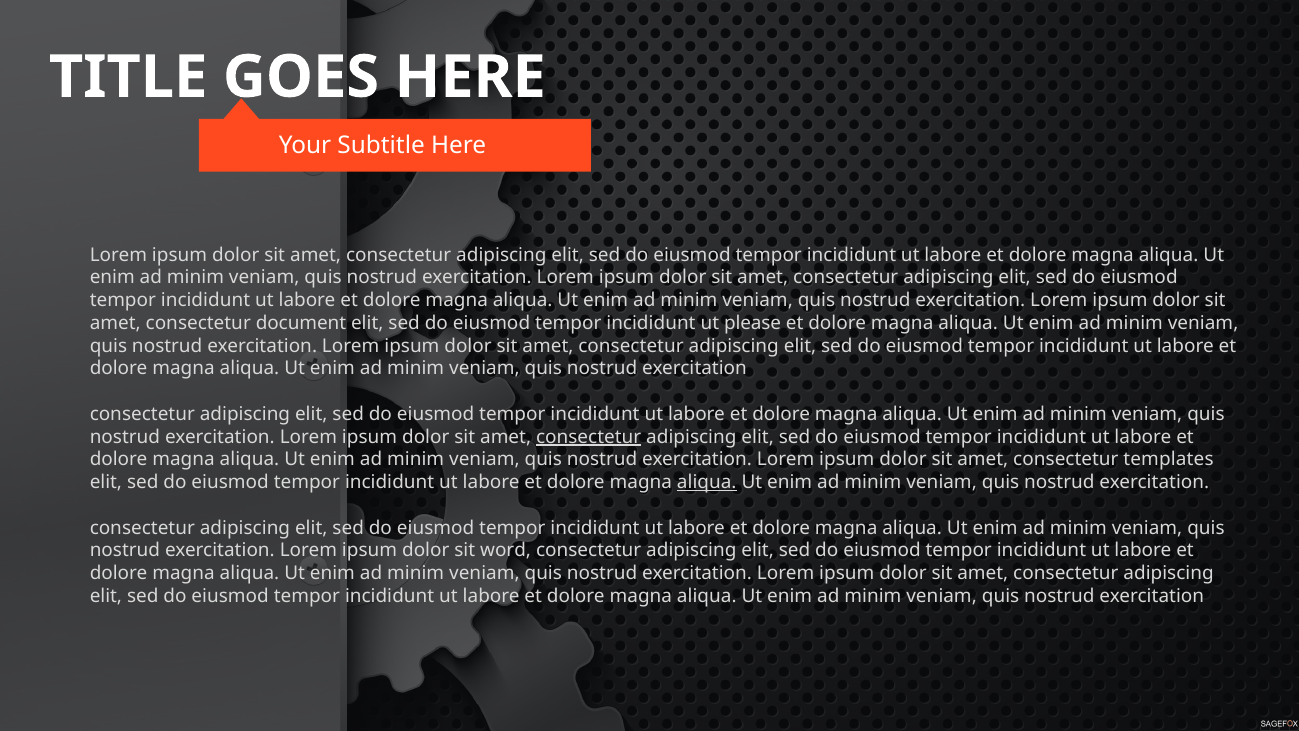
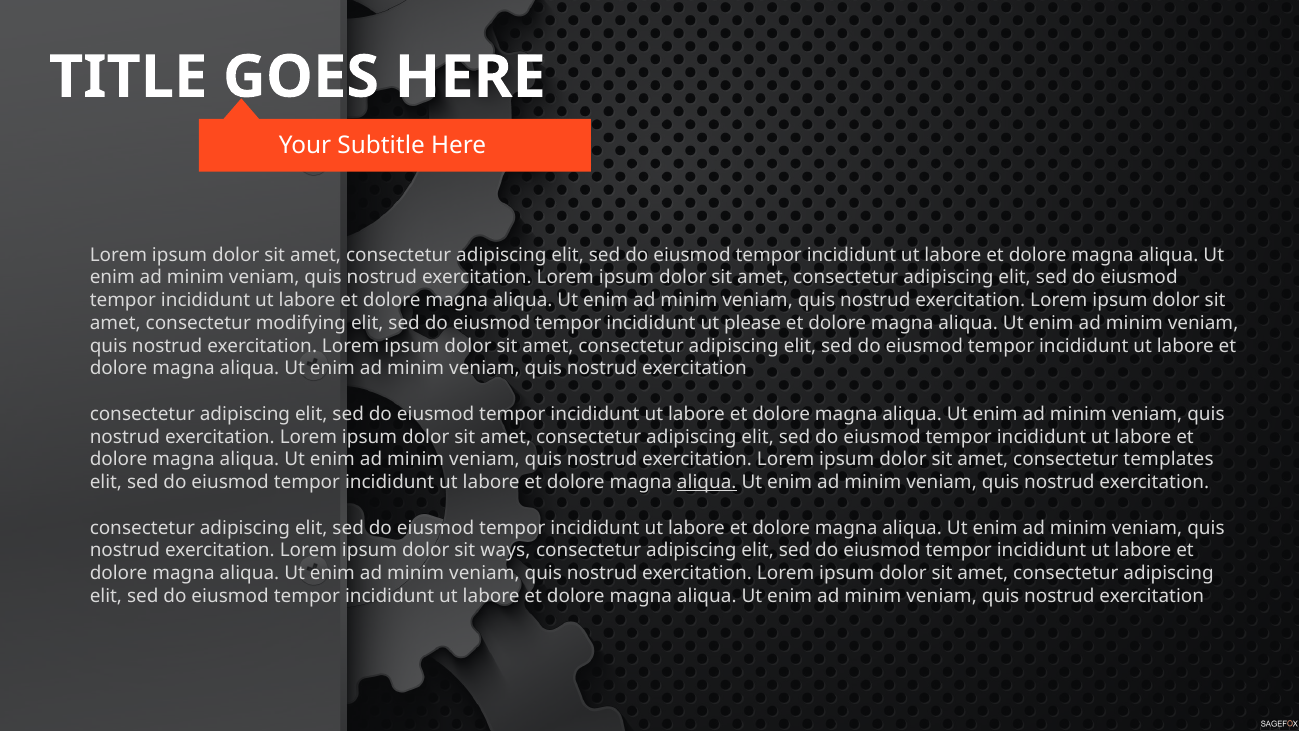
document: document -> modifying
consectetur at (589, 437) underline: present -> none
word: word -> ways
